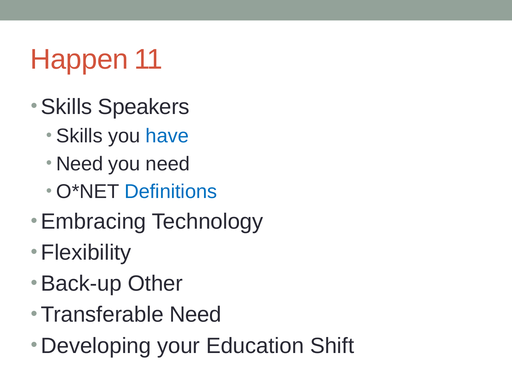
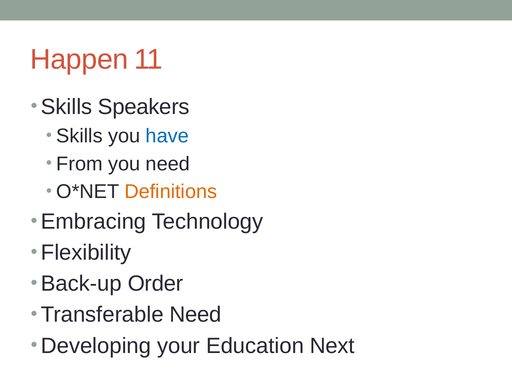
Need at (80, 164): Need -> From
Definitions colour: blue -> orange
Other: Other -> Order
Shift: Shift -> Next
